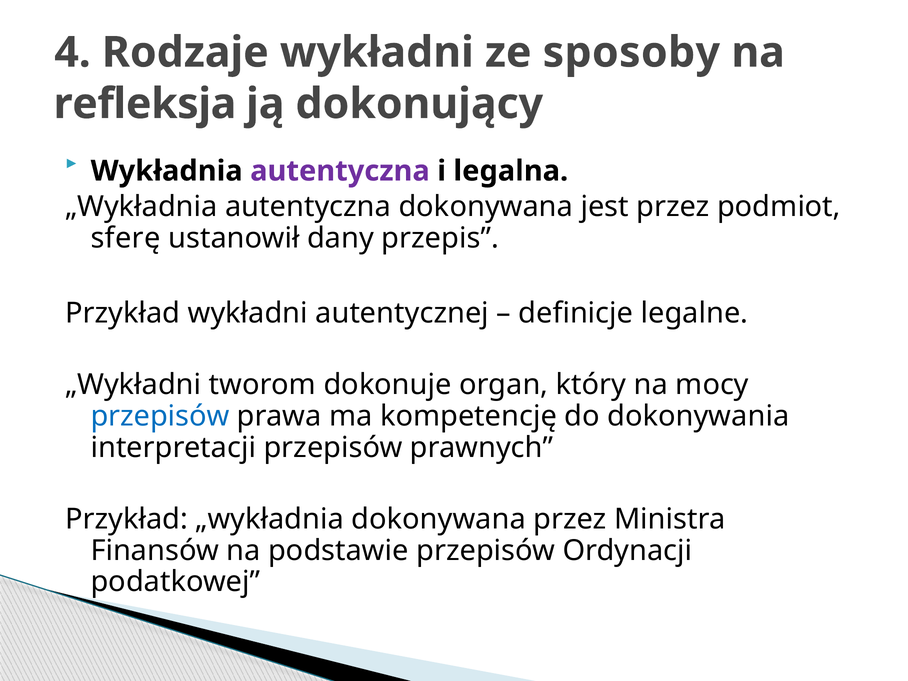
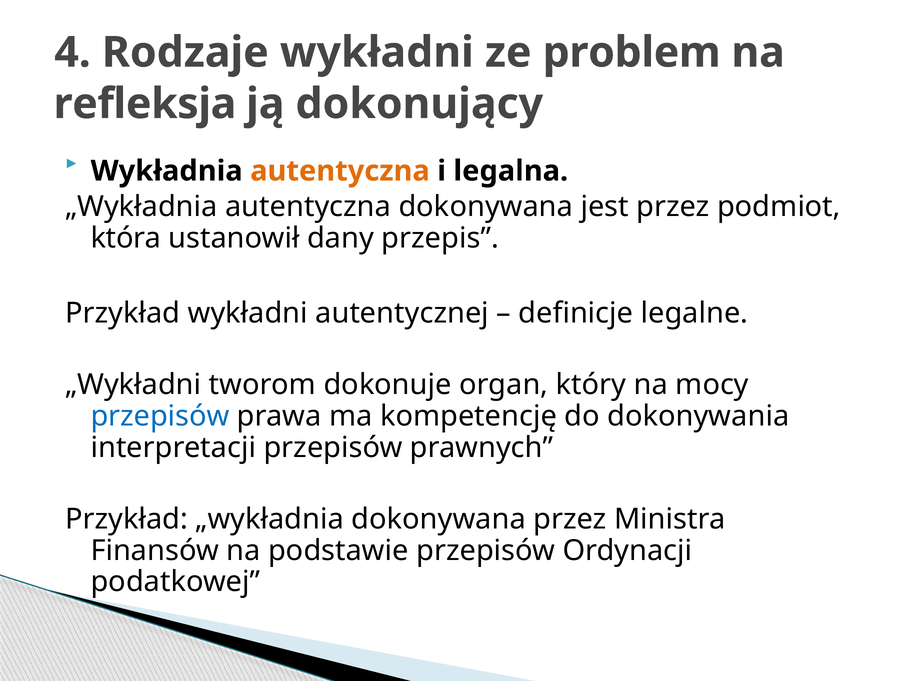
sposoby: sposoby -> problem
autentyczna at (340, 171) colour: purple -> orange
sferę: sferę -> która
